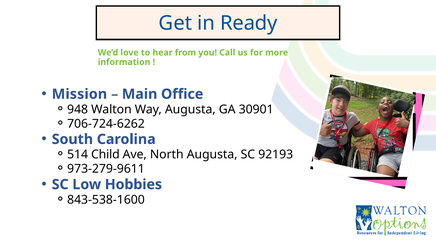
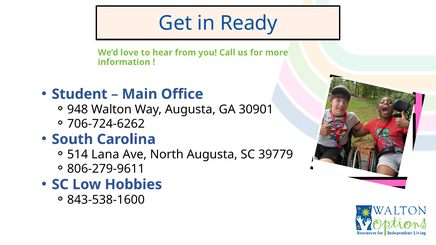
Mission: Mission -> Student
Child: Child -> Lana
92193: 92193 -> 39779
973-279-9611: 973-279-9611 -> 806-279-9611
